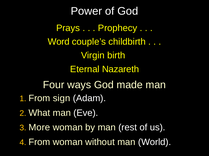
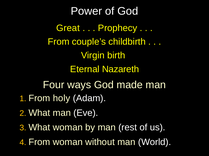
Prays: Prays -> Great
Word at (59, 42): Word -> From
sign: sign -> holy
3 More: More -> What
